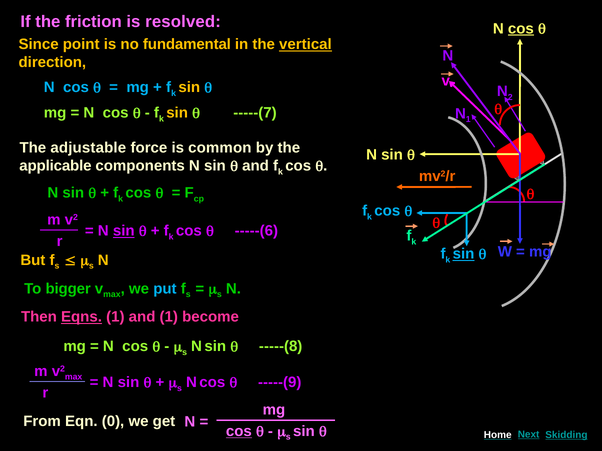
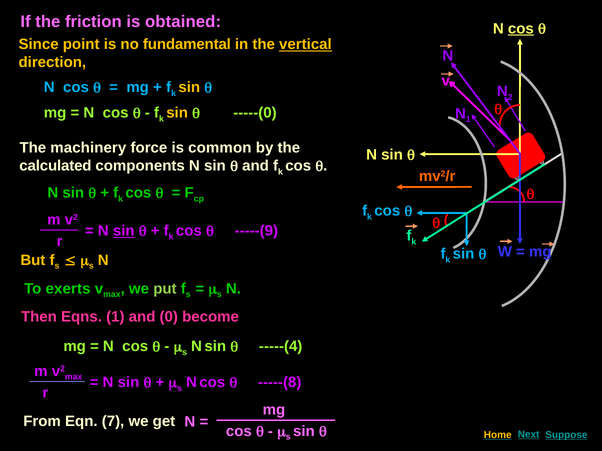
resolved: resolved -> obtained
-----(7: -----(7 -> -----(0
adjustable: adjustable -> machinery
applicable: applicable -> calculated
-----(6: -----(6 -> -----(9
sin at (464, 254) underline: present -> none
bigger: bigger -> exerts
put colour: light blue -> light green
Eqns underline: present -> none
and 1: 1 -> 0
-----(8: -----(8 -> -----(4
-----(9: -----(9 -> -----(8
0: 0 -> 7
cos at (239, 432) underline: present -> none
Home colour: white -> yellow
Skidding: Skidding -> Suppose
